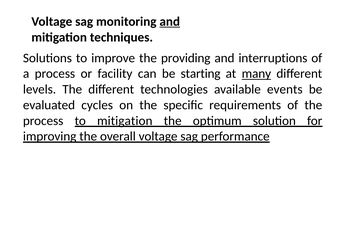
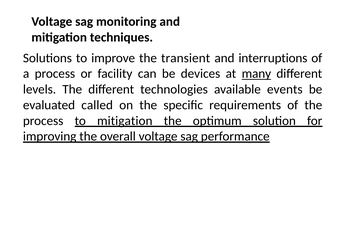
and at (170, 22) underline: present -> none
providing: providing -> transient
starting: starting -> devices
cycles: cycles -> called
